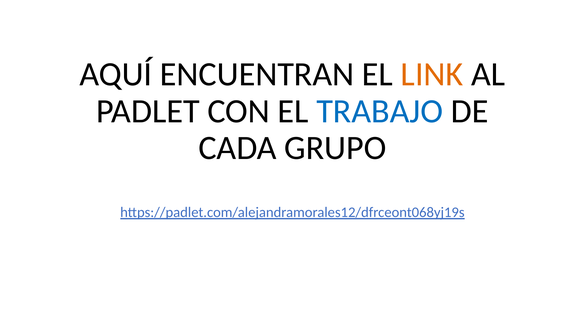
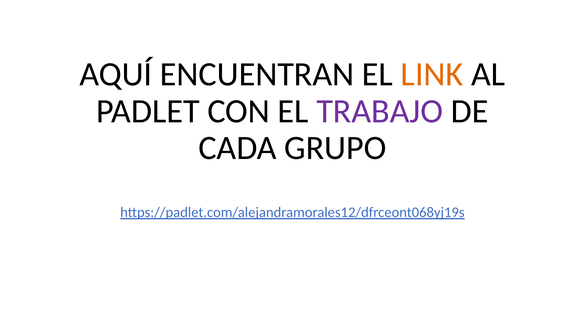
TRABAJO colour: blue -> purple
